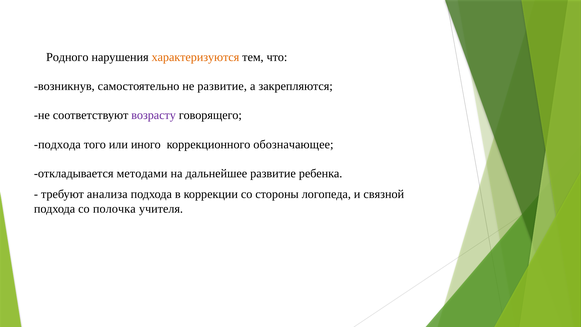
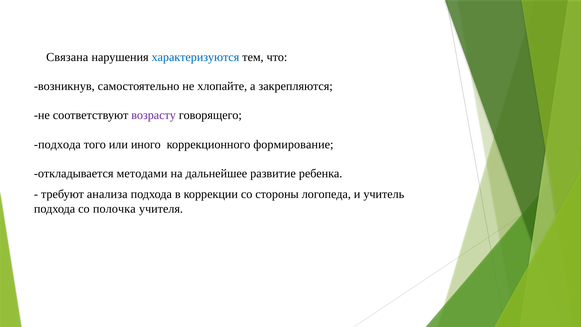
Родного: Родного -> Связана
характеризуются colour: orange -> blue
не развитие: развитие -> хлопайте
обозначающее: обозначающее -> формирование
связной: связной -> учитель
